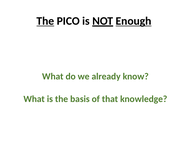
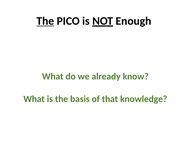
Enough underline: present -> none
